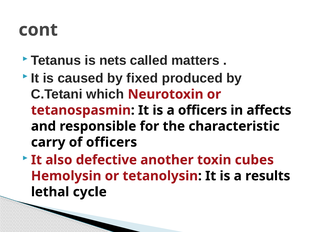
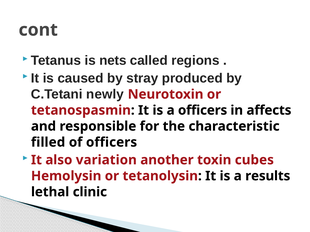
matters: matters -> regions
fixed: fixed -> stray
which: which -> newly
carry: carry -> filled
defective: defective -> variation
cycle: cycle -> clinic
